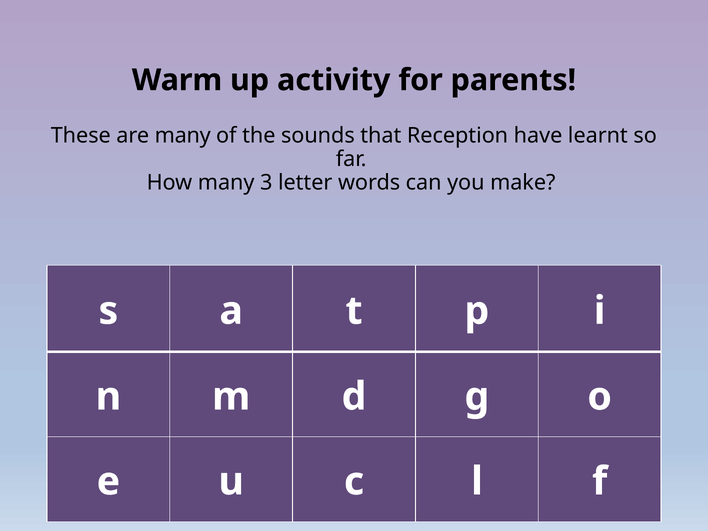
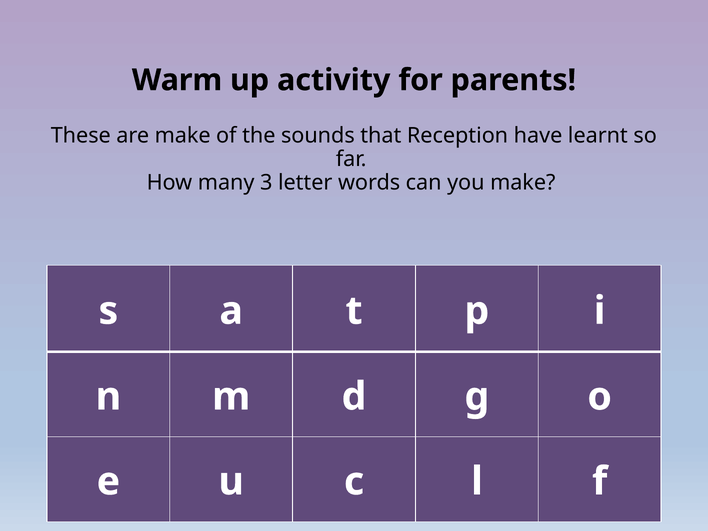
are many: many -> make
